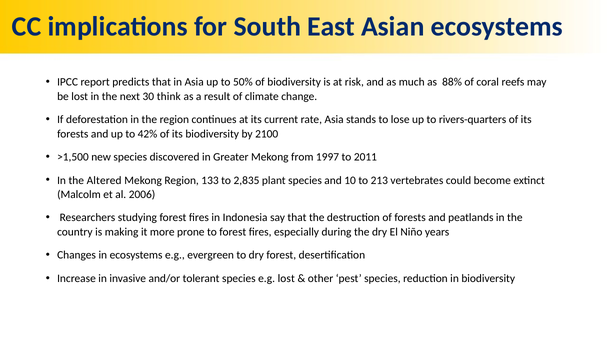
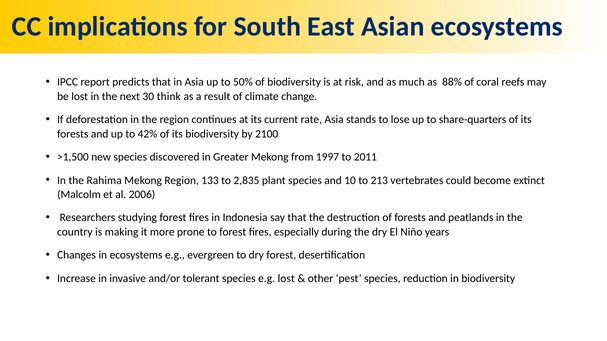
rivers-quarters: rivers-quarters -> share-quarters
Altered: Altered -> Rahima
